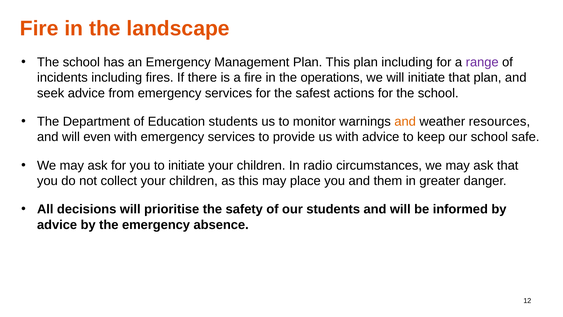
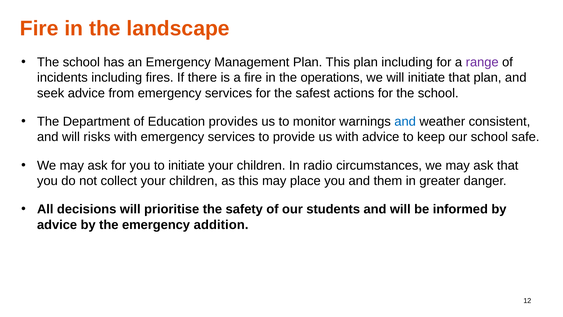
Education students: students -> provides
and at (405, 121) colour: orange -> blue
resources: resources -> consistent
even: even -> risks
absence: absence -> addition
